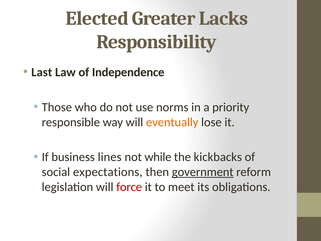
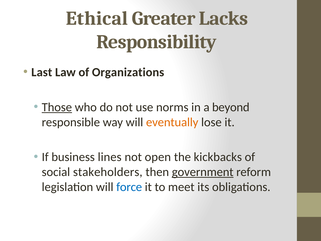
Elected: Elected -> Ethical
Independence: Independence -> Organizations
Those underline: none -> present
priority: priority -> beyond
while: while -> open
expectations: expectations -> stakeholders
force colour: red -> blue
